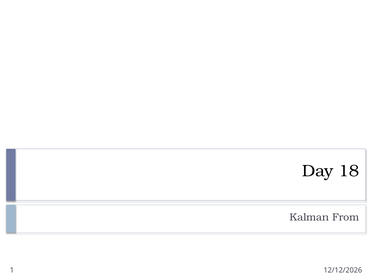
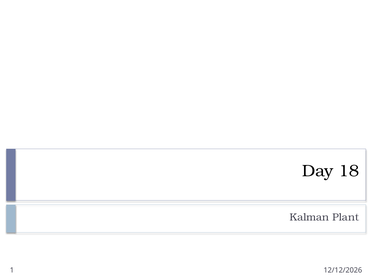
From: From -> Plant
